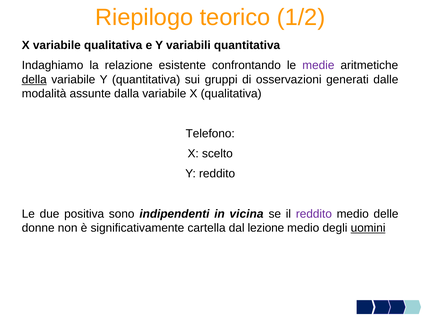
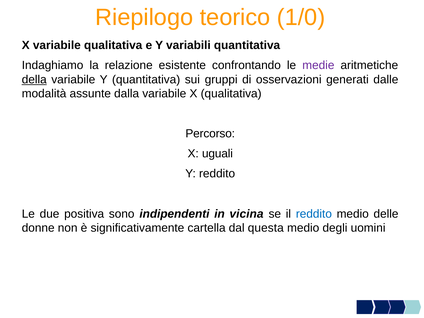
1/2: 1/2 -> 1/0
Telefono: Telefono -> Percorso
scelto: scelto -> uguali
reddito at (314, 214) colour: purple -> blue
lezione: lezione -> questa
uomini underline: present -> none
